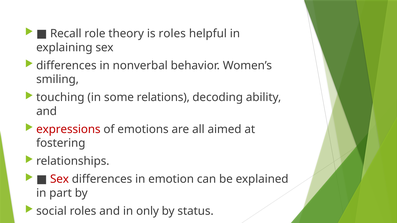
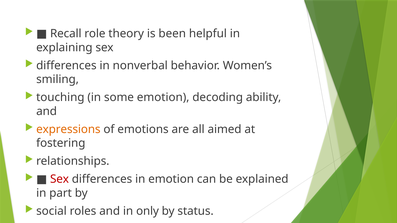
is roles: roles -> been
some relations: relations -> emotion
expressions colour: red -> orange
